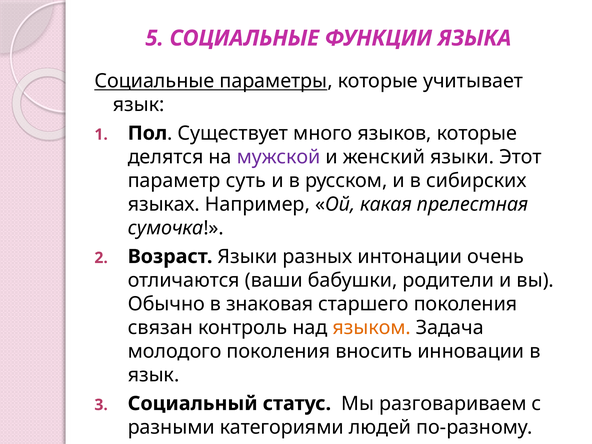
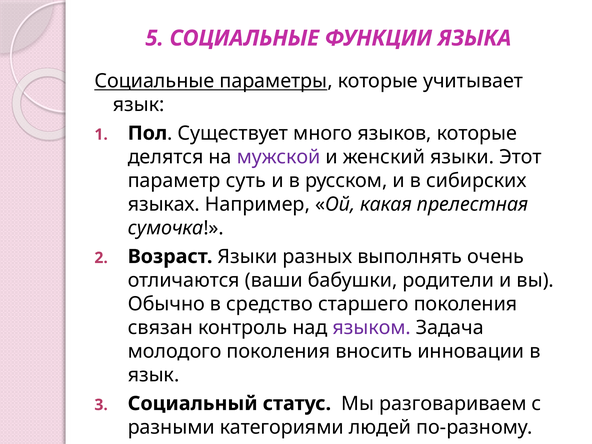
интонации: интонации -> выполнять
знаковая: знаковая -> средство
языком colour: orange -> purple
